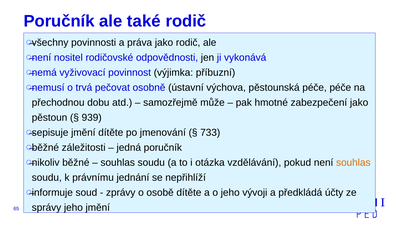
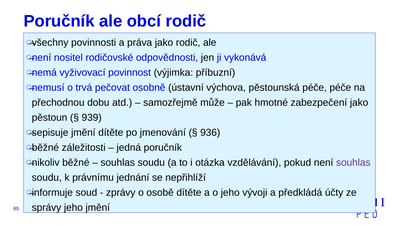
také: také -> obcí
733: 733 -> 936
souhlas at (353, 162) colour: orange -> purple
